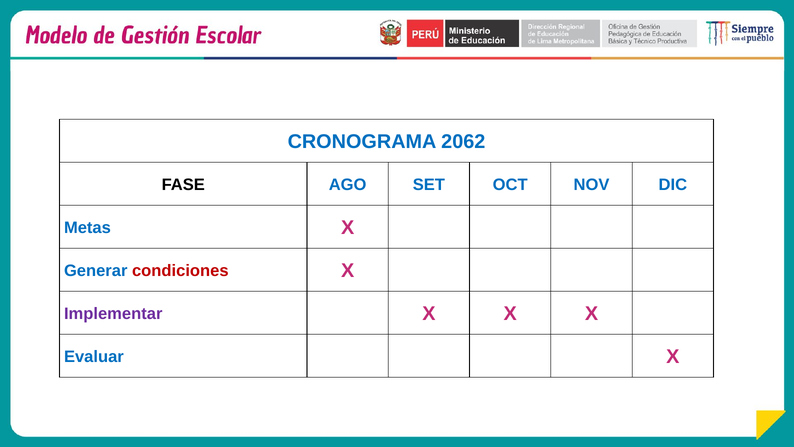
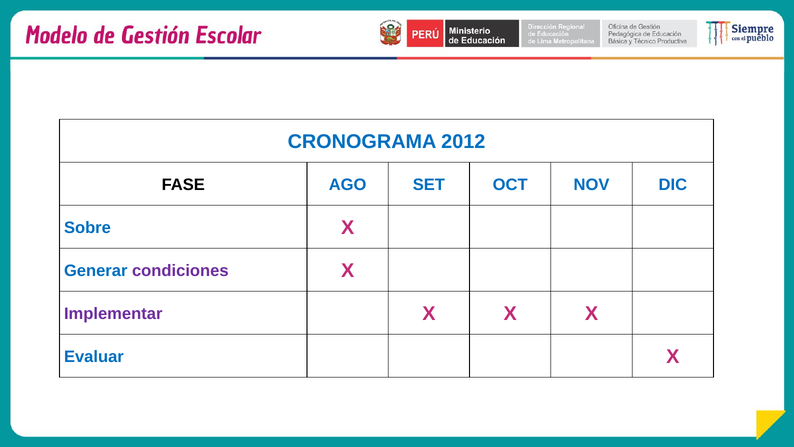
2062: 2062 -> 2012
Metas: Metas -> Sobre
condiciones colour: red -> purple
